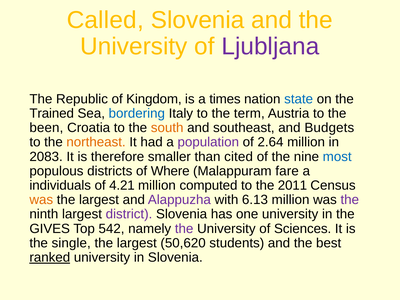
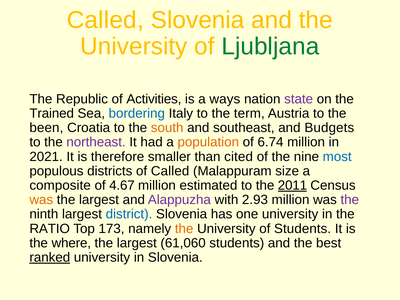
Ljubljana colour: purple -> green
Kingdom: Kingdom -> Activities
times: times -> ways
state colour: blue -> purple
northeast colour: orange -> purple
population colour: purple -> orange
2.64: 2.64 -> 6.74
2083: 2083 -> 2021
of Where: Where -> Called
fare: fare -> size
individuals: individuals -> composite
4.21: 4.21 -> 4.67
computed: computed -> estimated
2011 underline: none -> present
6.13: 6.13 -> 2.93
district colour: purple -> blue
GIVES: GIVES -> RATIO
542: 542 -> 173
the at (184, 229) colour: purple -> orange
of Sciences: Sciences -> Students
single: single -> where
50,620: 50,620 -> 61,060
